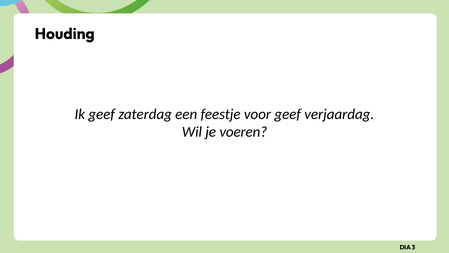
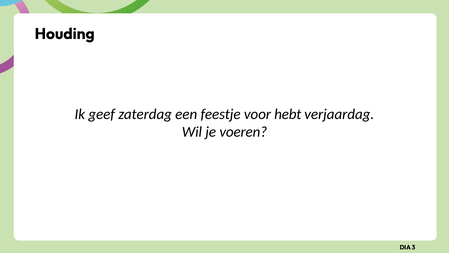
voor geef: geef -> hebt
